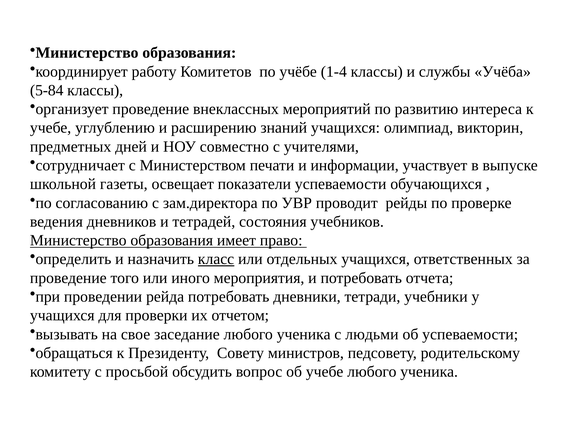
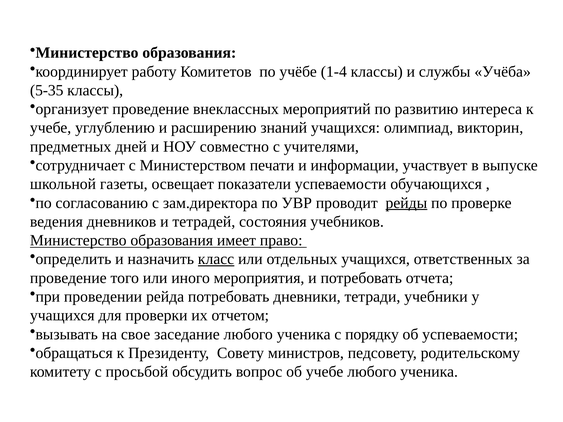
5-84: 5-84 -> 5-35
рейды underline: none -> present
людьми: людьми -> порядку
